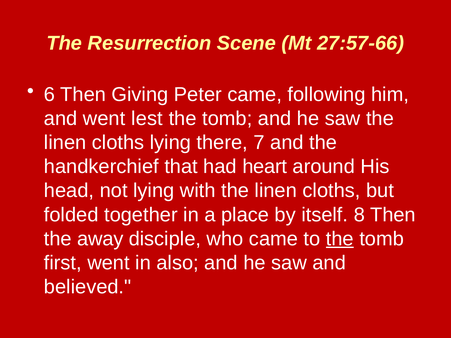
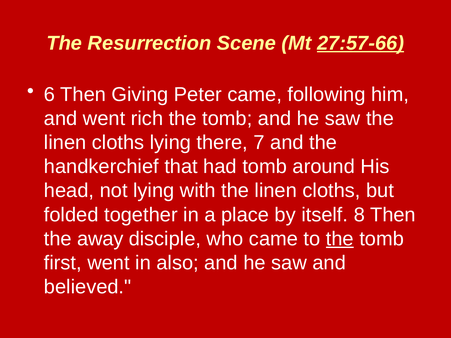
27:57-66 underline: none -> present
lest: lest -> rich
had heart: heart -> tomb
